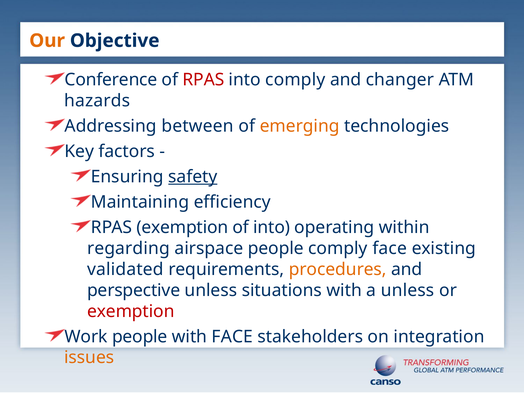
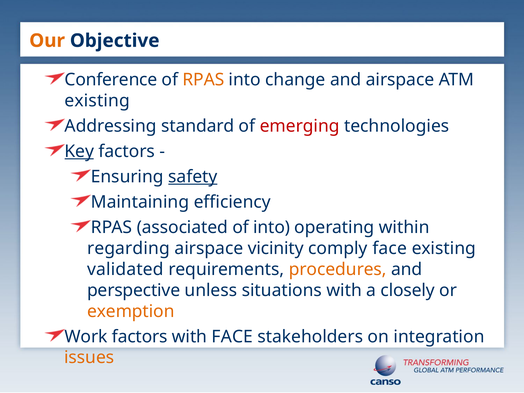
RPAS at (203, 80) colour: red -> orange
into comply: comply -> change
and changer: changer -> airspace
hazards at (97, 101): hazards -> existing
between: between -> standard
emerging colour: orange -> red
Key underline: none -> present
RPAS exemption: exemption -> associated
airspace people: people -> vicinity
a unless: unless -> closely
exemption at (131, 311) colour: red -> orange
Work people: people -> factors
